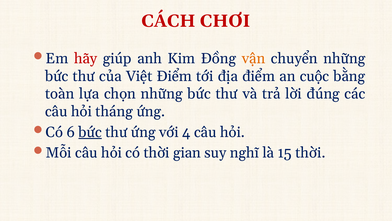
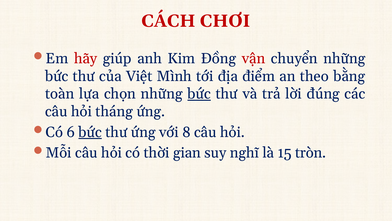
vận colour: orange -> red
Việt Điểm: Điểm -> Mình
cuộc: cuộc -> theo
bức at (199, 94) underline: none -> present
4: 4 -> 8
15 thời: thời -> tròn
